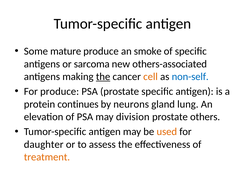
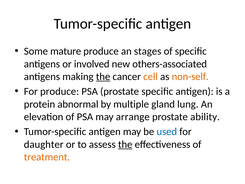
smoke: smoke -> stages
sarcoma: sarcoma -> involved
non-self colour: blue -> orange
continues: continues -> abnormal
neurons: neurons -> multiple
division: division -> arrange
others: others -> ability
used colour: orange -> blue
the at (125, 144) underline: none -> present
